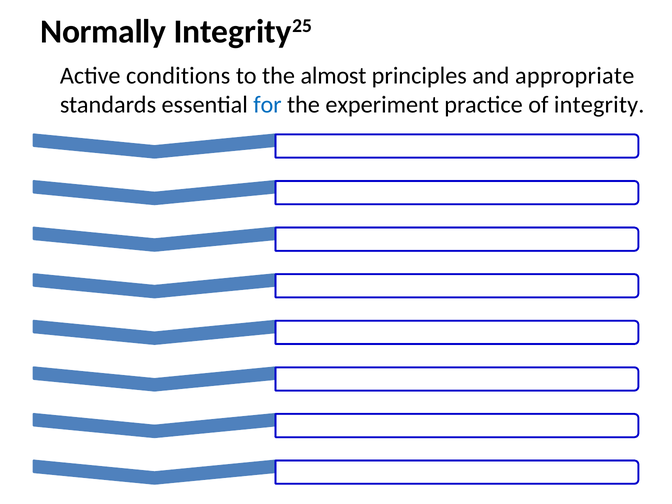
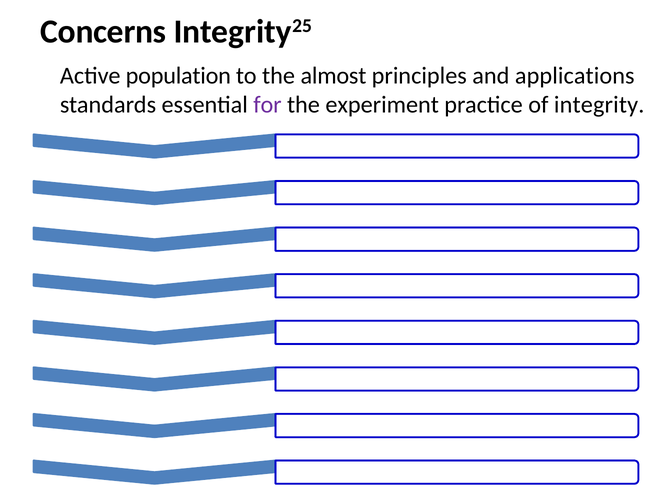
Normally: Normally -> Concerns
conditions: conditions -> population
appropriate: appropriate -> applications
for colour: blue -> purple
